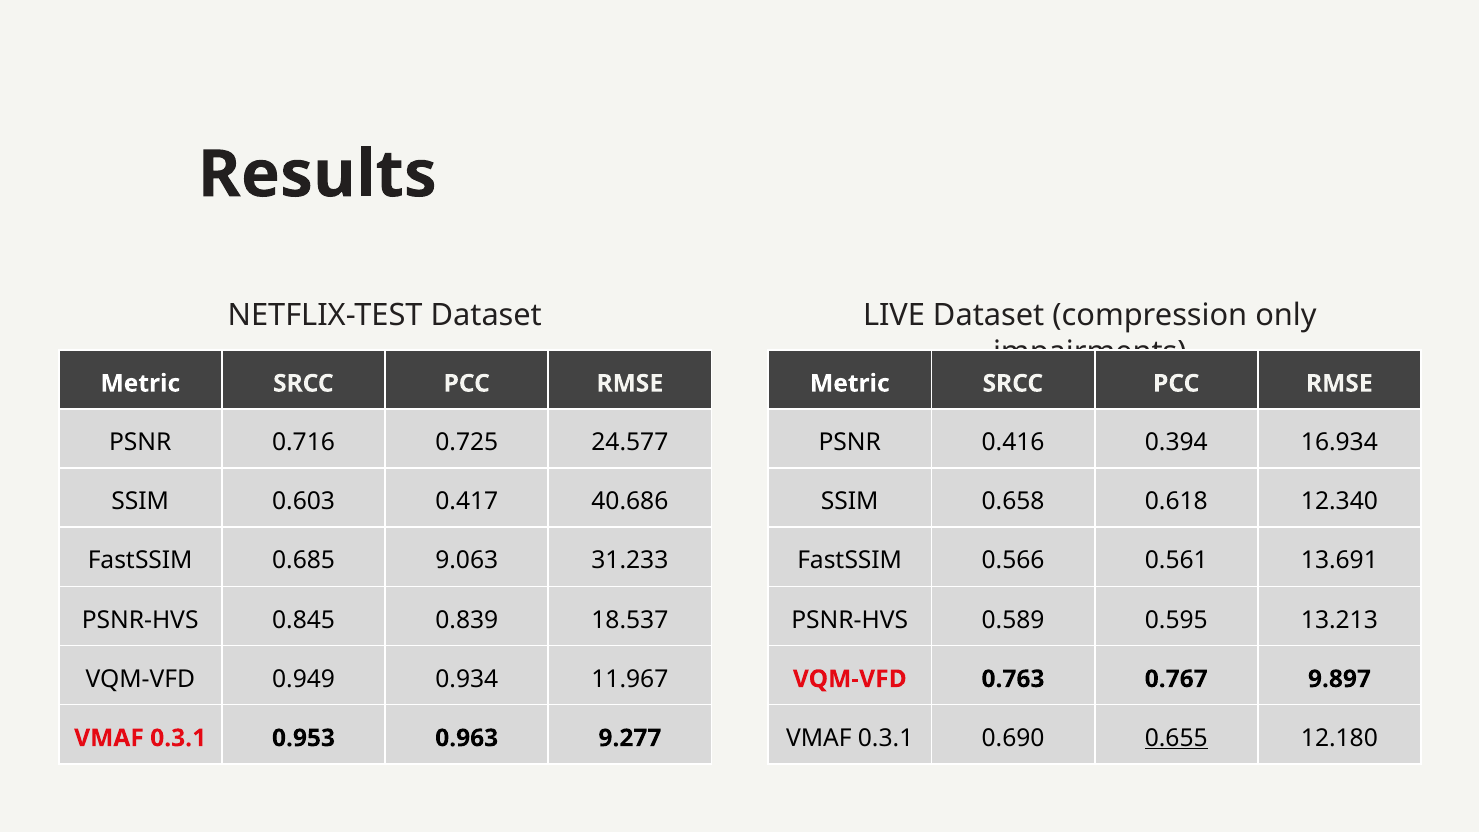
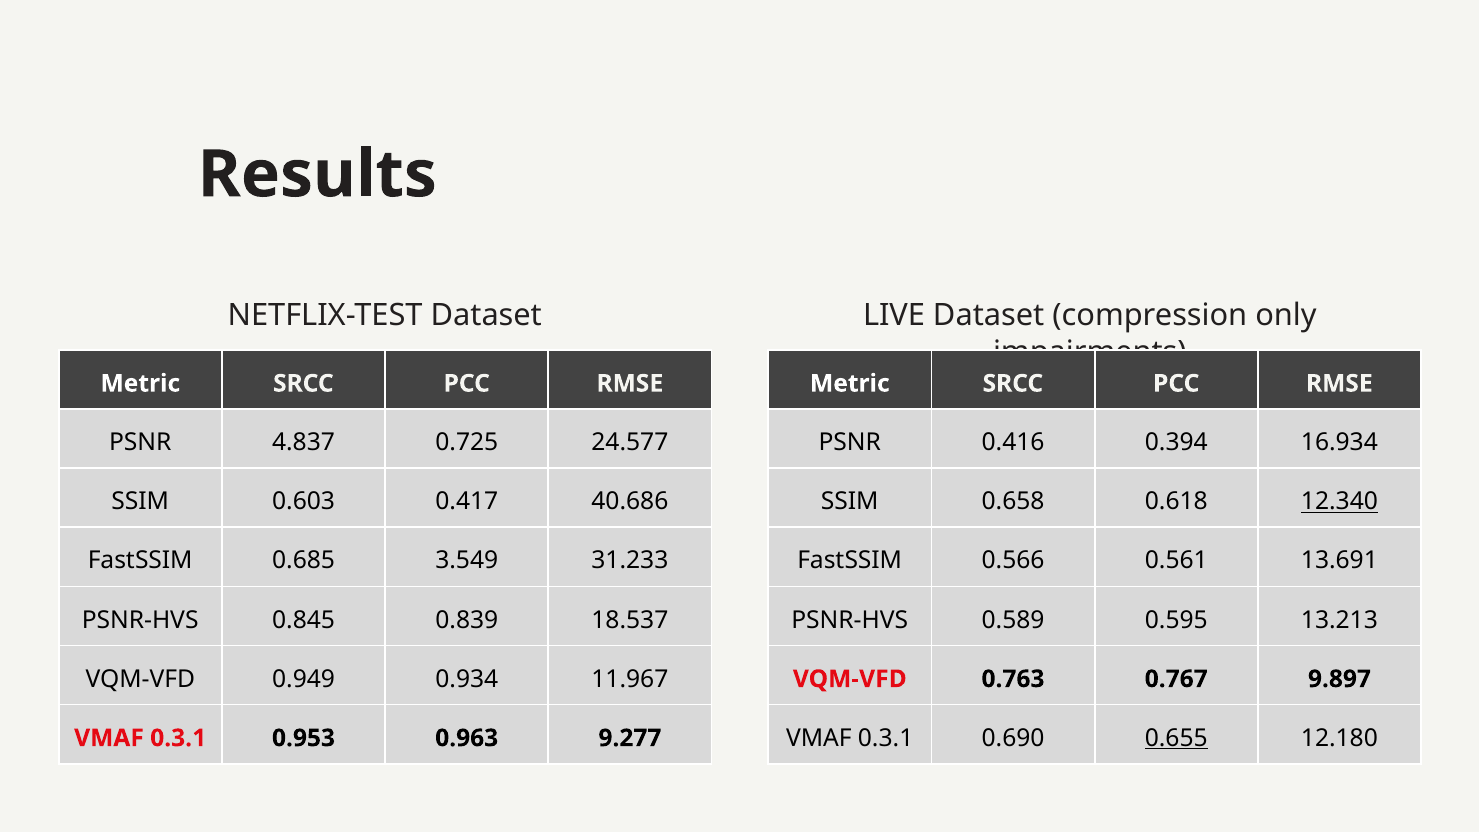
0.716: 0.716 -> 4.837
12.340 underline: none -> present
9.063: 9.063 -> 3.549
